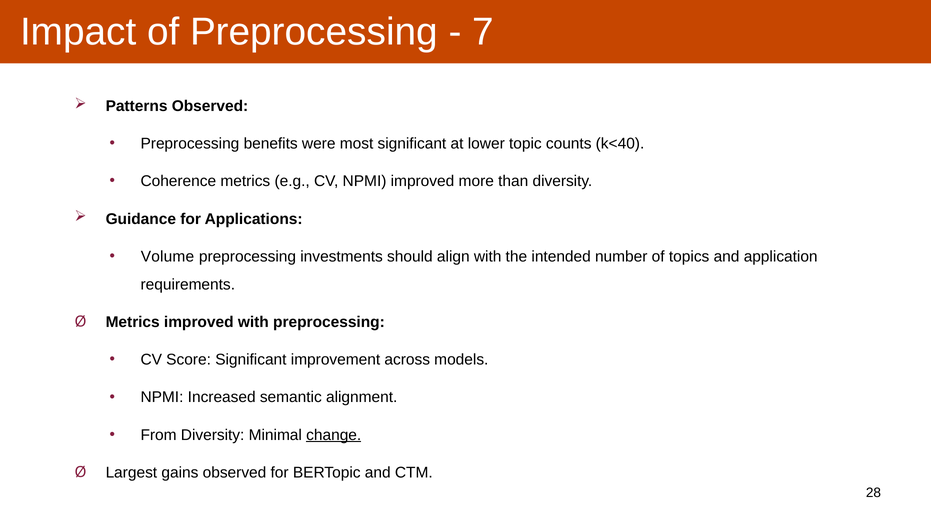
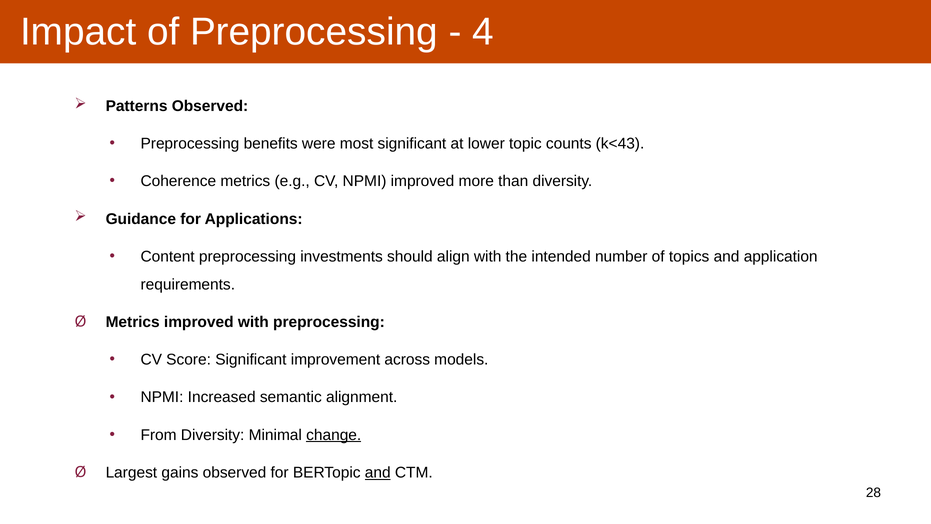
7: 7 -> 4
k<40: k<40 -> k<43
Volume: Volume -> Content
and at (378, 472) underline: none -> present
